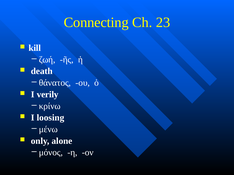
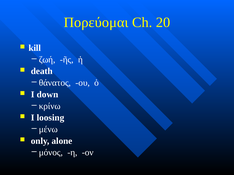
Connecting: Connecting -> Πορεύομαι
23: 23 -> 20
verily: verily -> down
